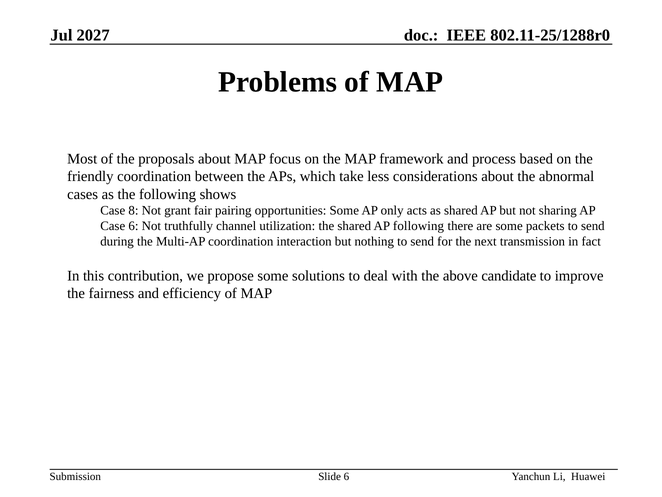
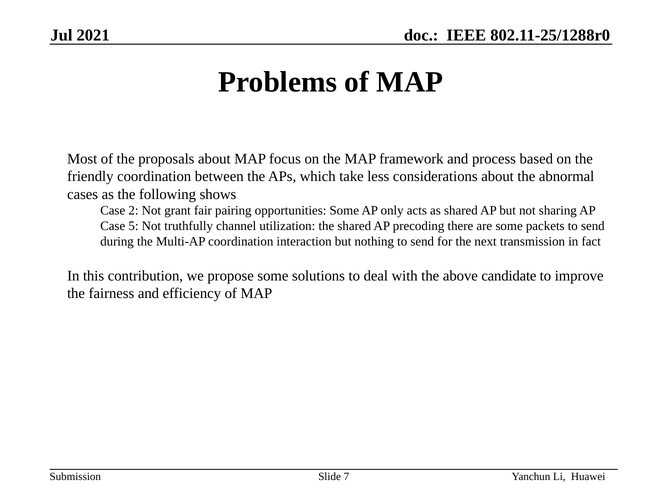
2027: 2027 -> 2021
8: 8 -> 2
Case 6: 6 -> 5
AP following: following -> precoding
Slide 6: 6 -> 7
